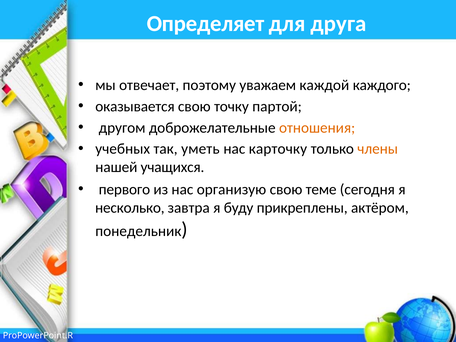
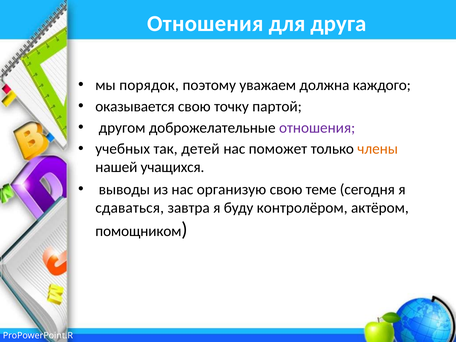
Определяет at (206, 24): Определяет -> Отношения
отвечает: отвечает -> порядок
каждой: каждой -> должна
отношения at (317, 128) colour: orange -> purple
уметь: уметь -> детей
карточку: карточку -> поможет
первого: первого -> выводы
несколько: несколько -> сдаваться
прикреплены: прикреплены -> контролёром
понедельник: понедельник -> помощником
